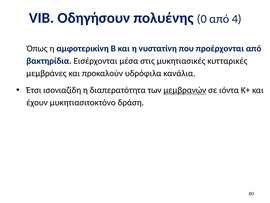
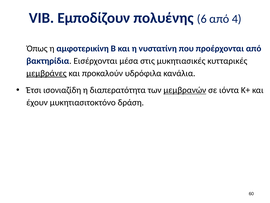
Οδηγήσουν: Οδηγήσουν -> Εμποδίζουν
0: 0 -> 6
μεμβράνες underline: none -> present
